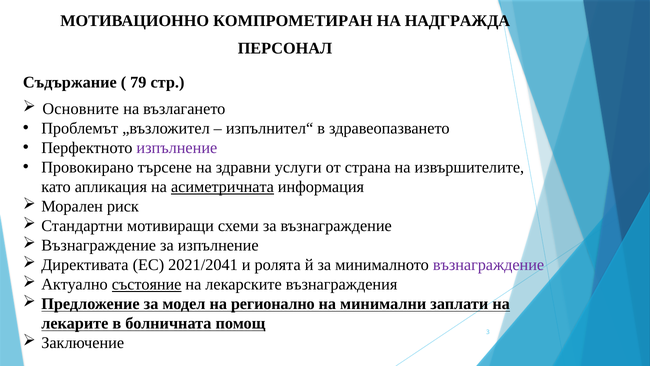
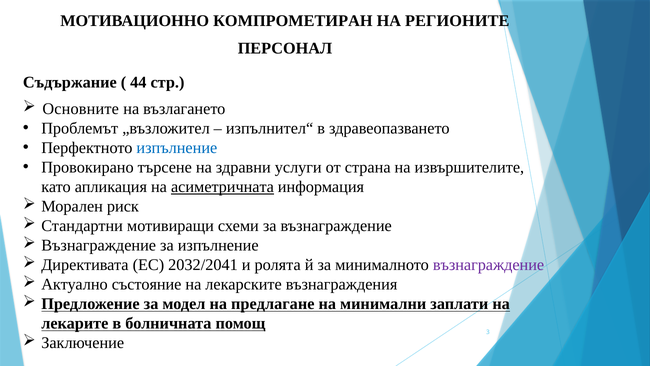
НАДГРАЖДА: НАДГРАЖДА -> РЕГИОНИТЕ
79: 79 -> 44
изпълнение at (177, 148) colour: purple -> blue
2021/2041: 2021/2041 -> 2032/2041
състояние underline: present -> none
регионално: регионално -> предлагане
